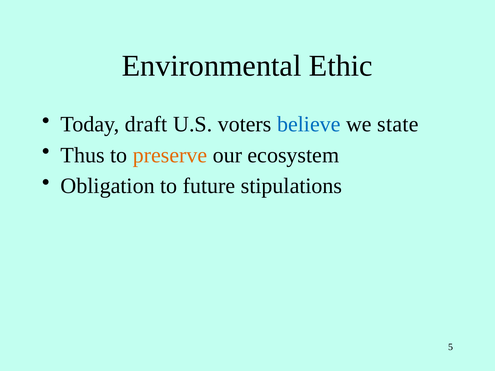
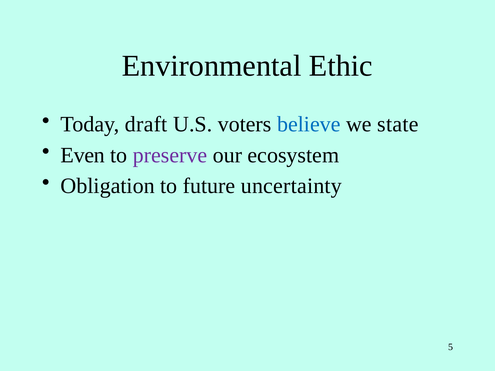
Thus: Thus -> Even
preserve colour: orange -> purple
stipulations: stipulations -> uncertainty
